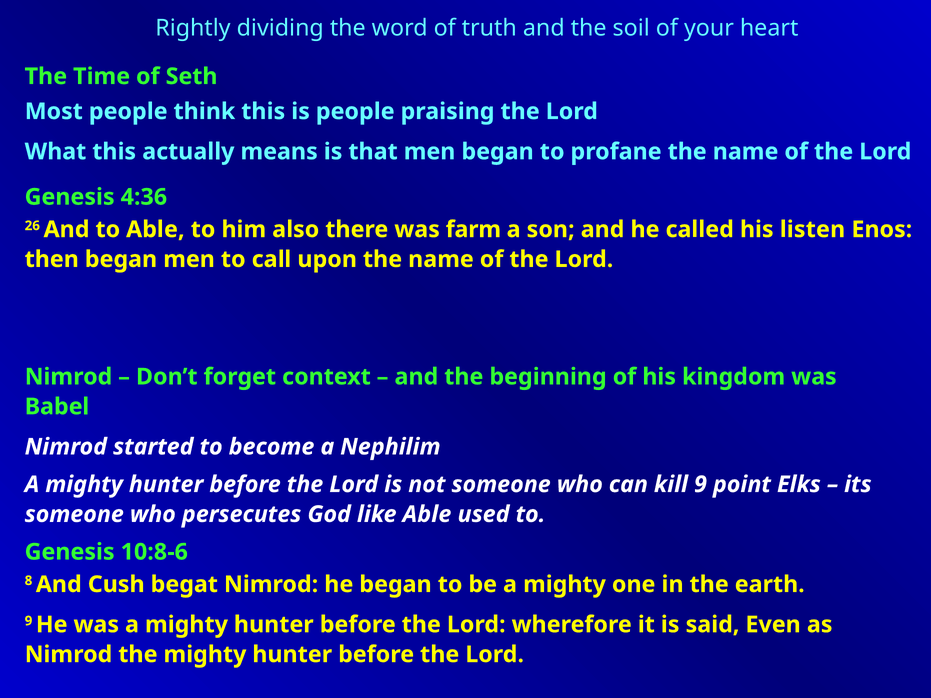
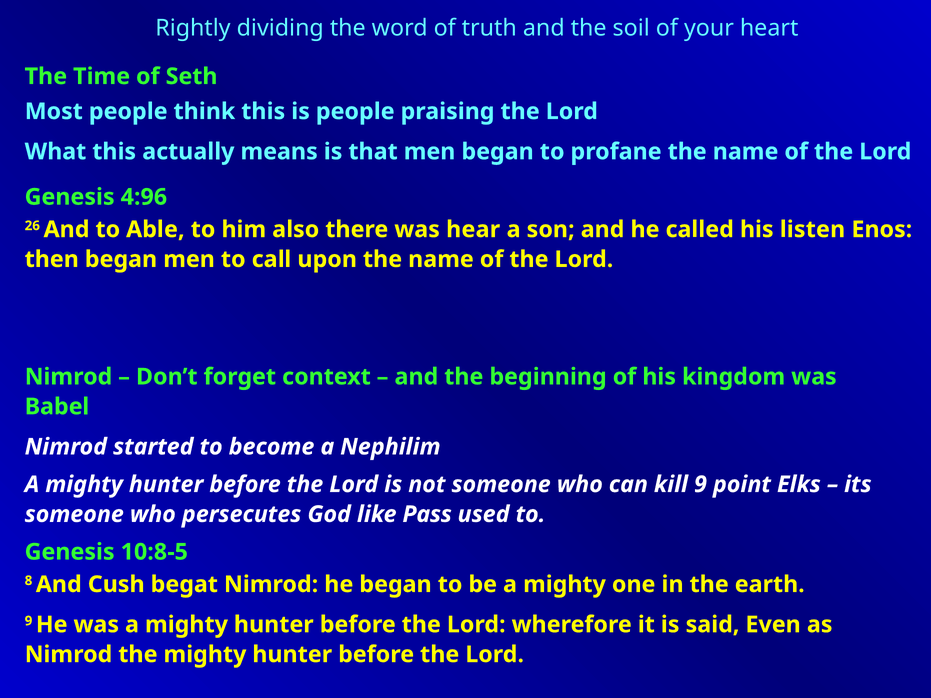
4:36: 4:36 -> 4:96
farm: farm -> hear
like Able: Able -> Pass
10:8-6: 10:8-6 -> 10:8-5
